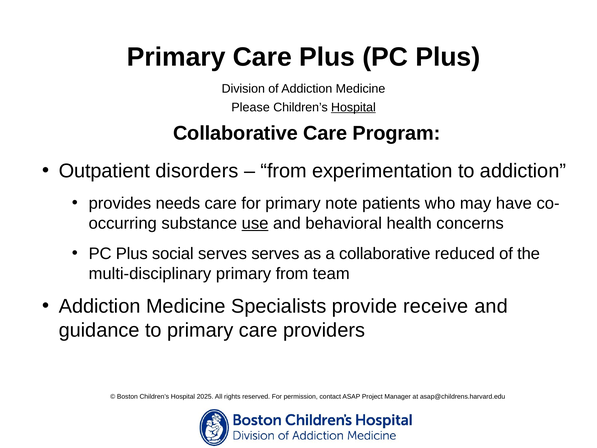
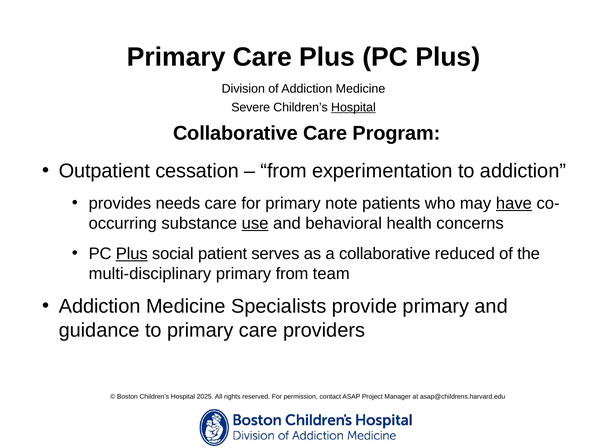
Please: Please -> Severe
disorders: disorders -> cessation
have underline: none -> present
Plus at (132, 254) underline: none -> present
social serves: serves -> patient
provide receive: receive -> primary
